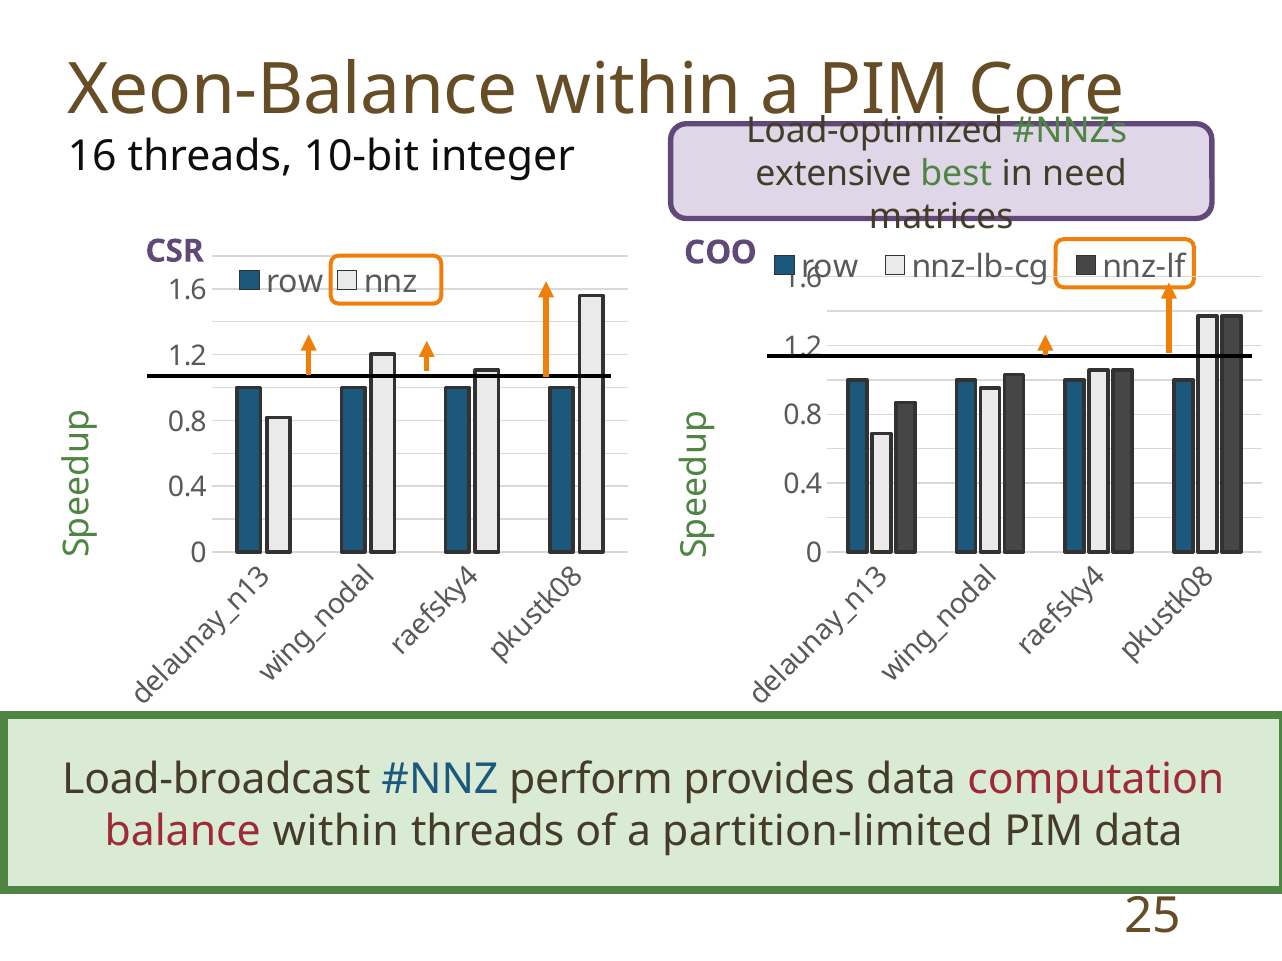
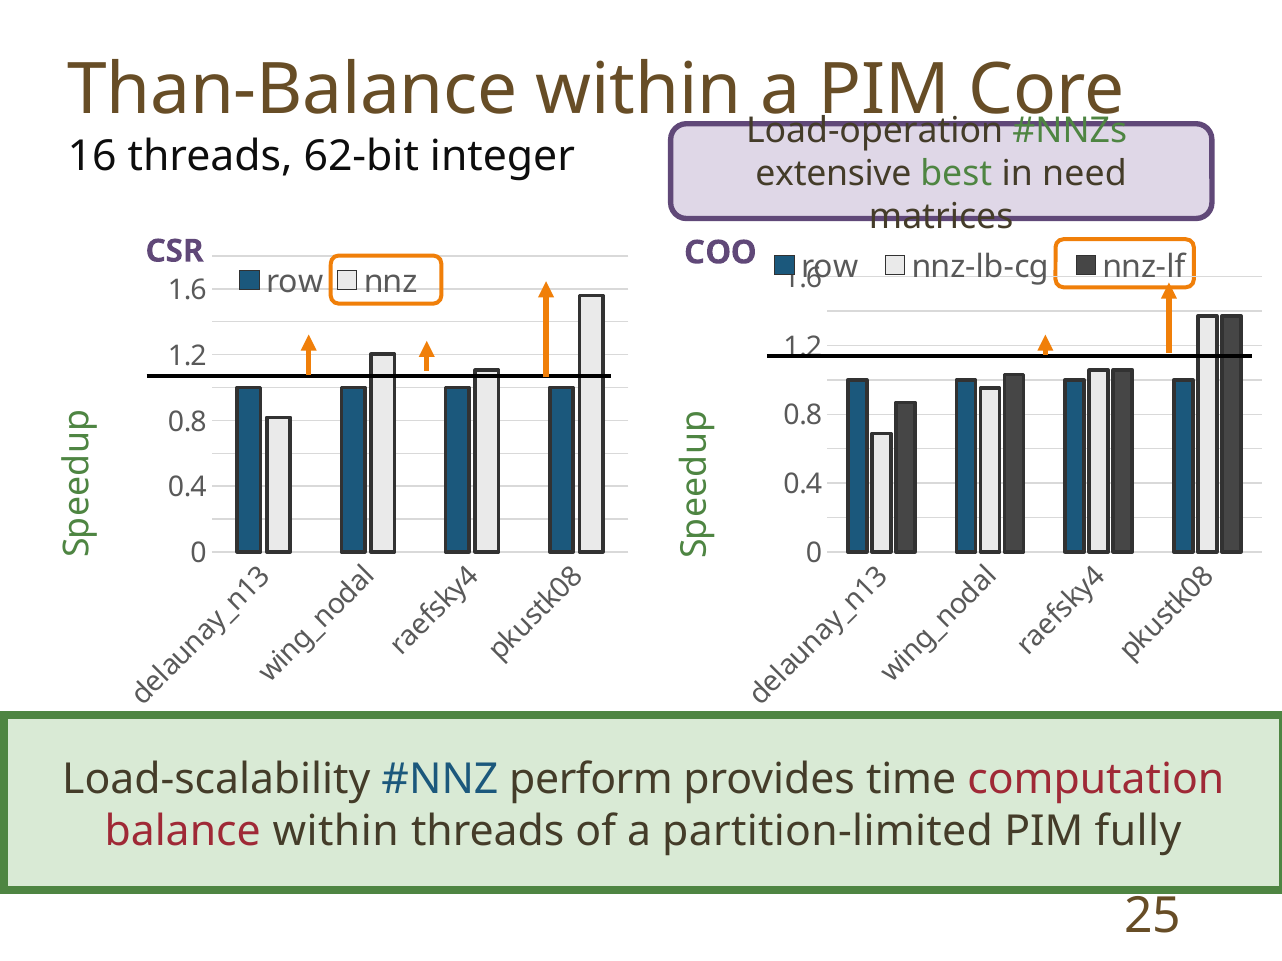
Xeon-Balance: Xeon-Balance -> Than-Balance
Load-optimized: Load-optimized -> Load-operation
10-bit: 10-bit -> 62-bit
Load-broadcast: Load-broadcast -> Load-scalability
provides data: data -> time
PIM data: data -> fully
